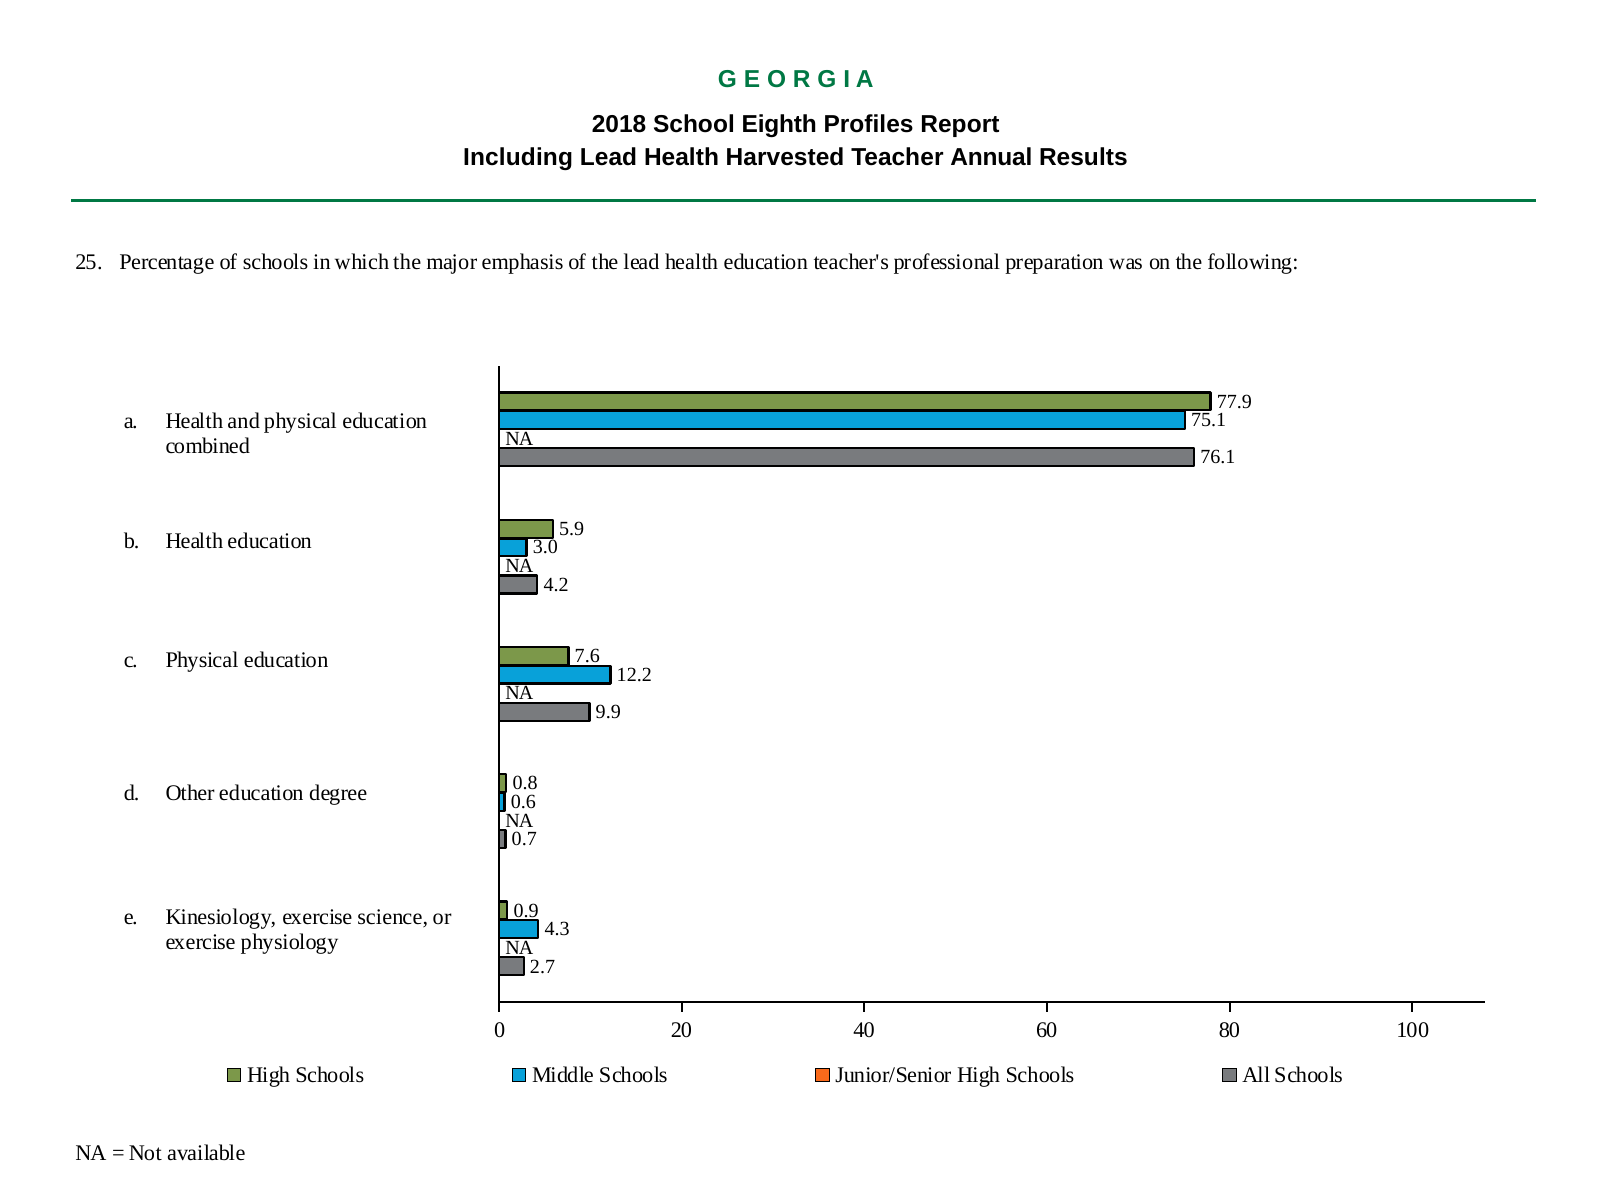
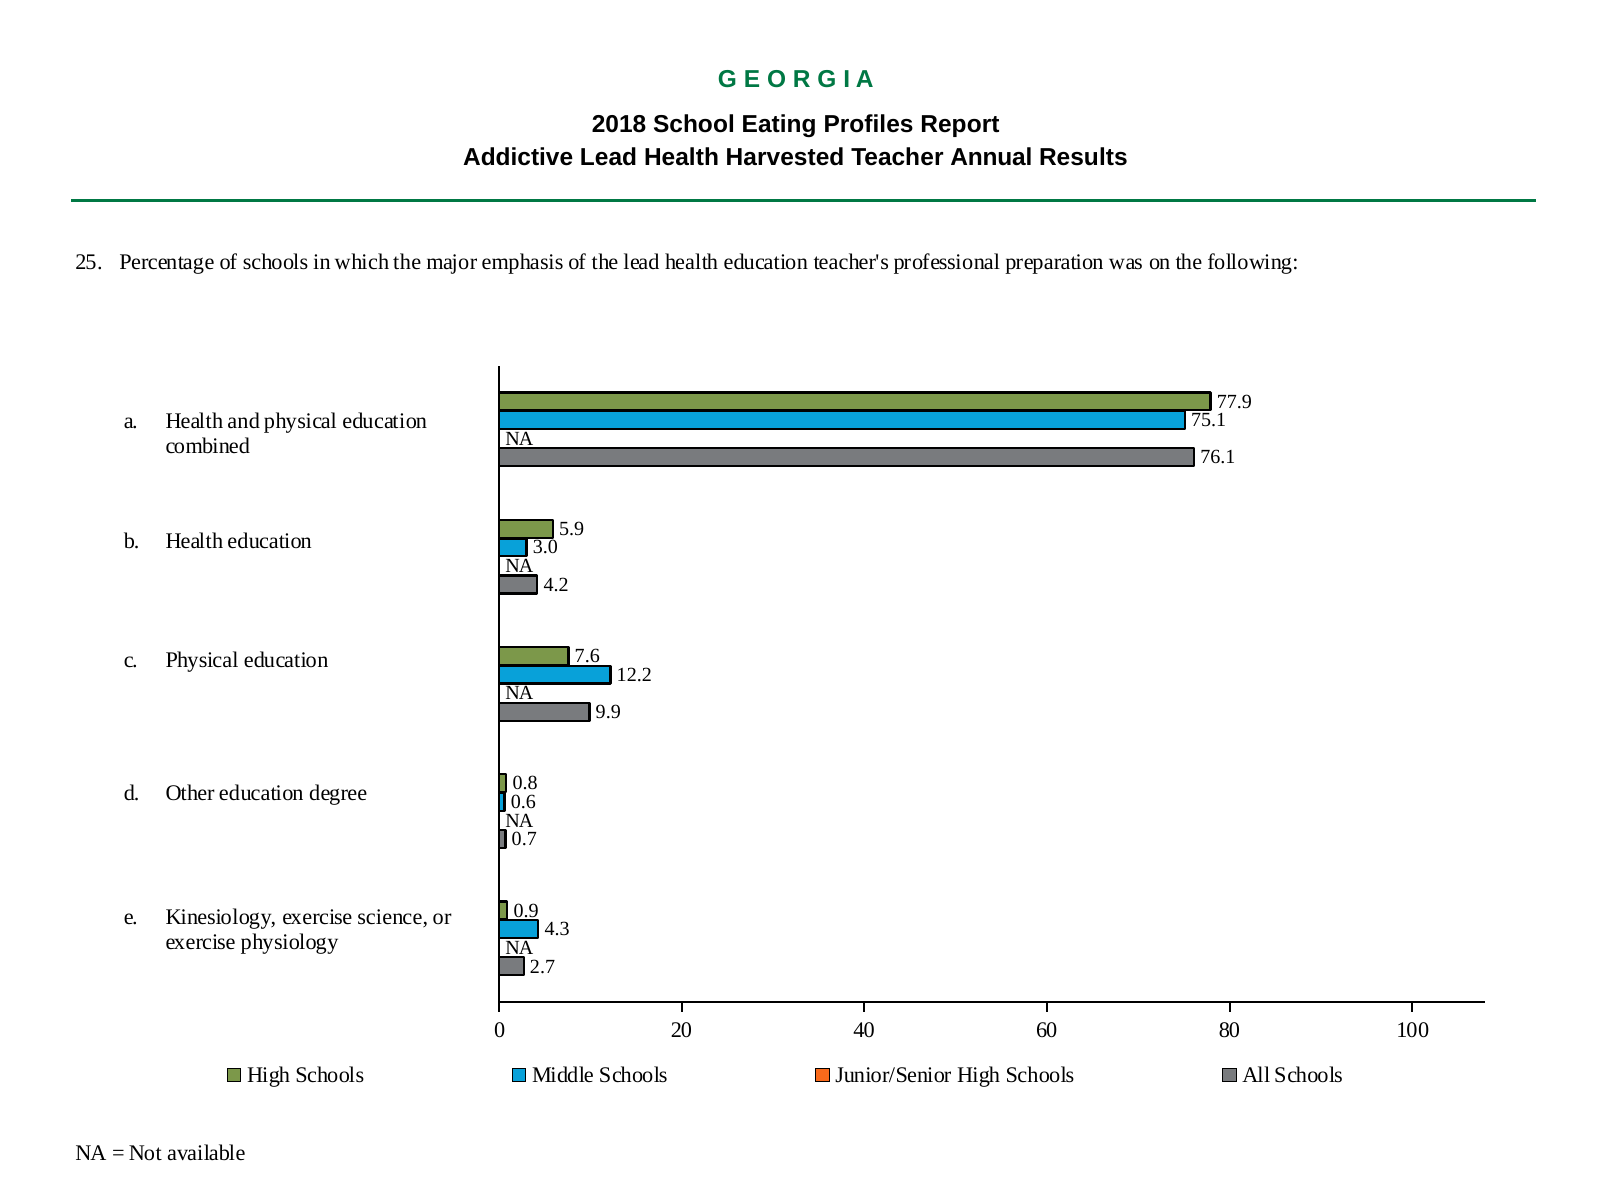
Eighth: Eighth -> Eating
Including: Including -> Addictive
